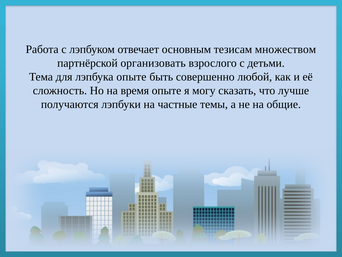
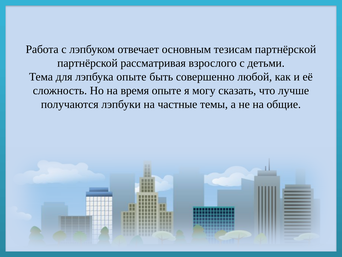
тезисам множеством: множеством -> партнёрской
организовать: организовать -> рассматривая
